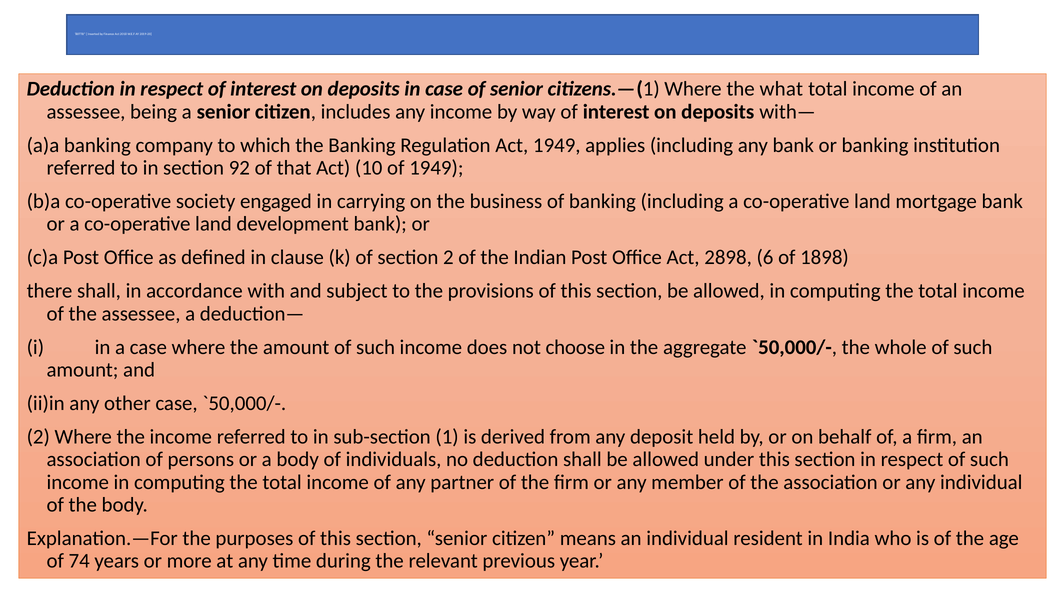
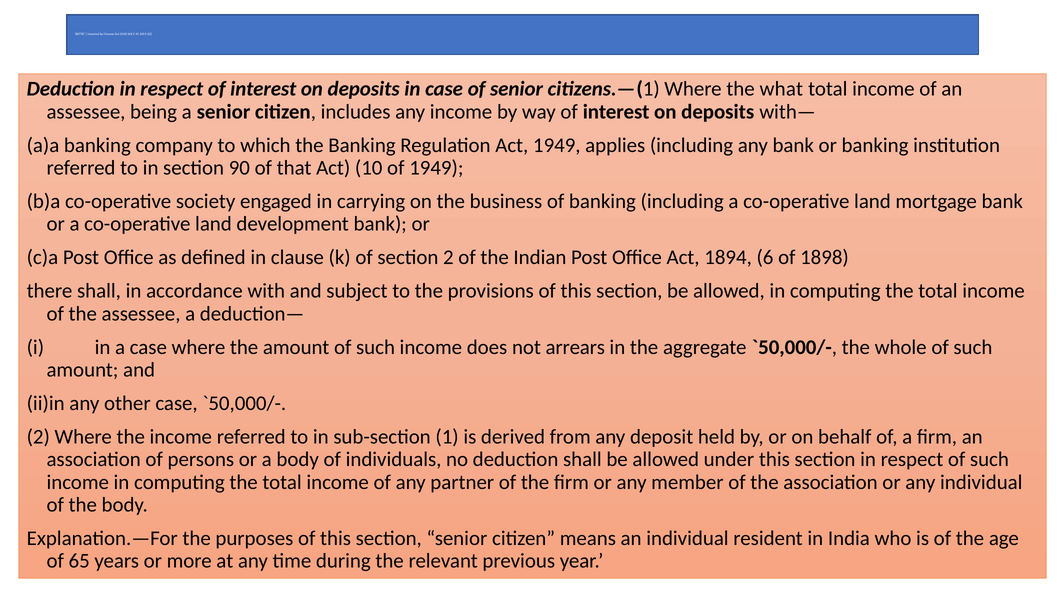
92: 92 -> 90
2898: 2898 -> 1894
choose: choose -> arrears
74: 74 -> 65
